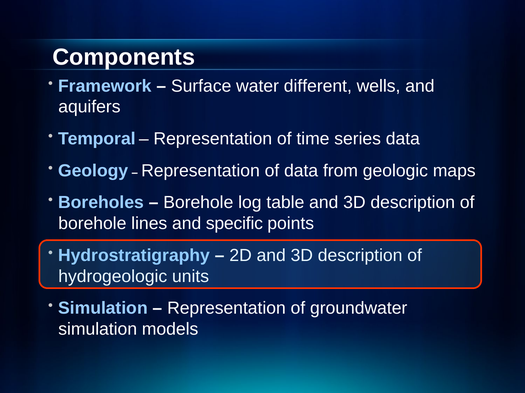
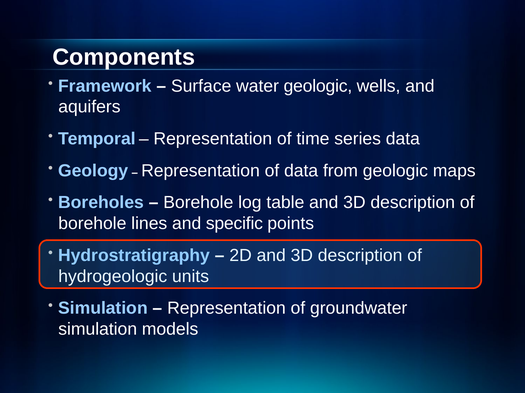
water different: different -> geologic
